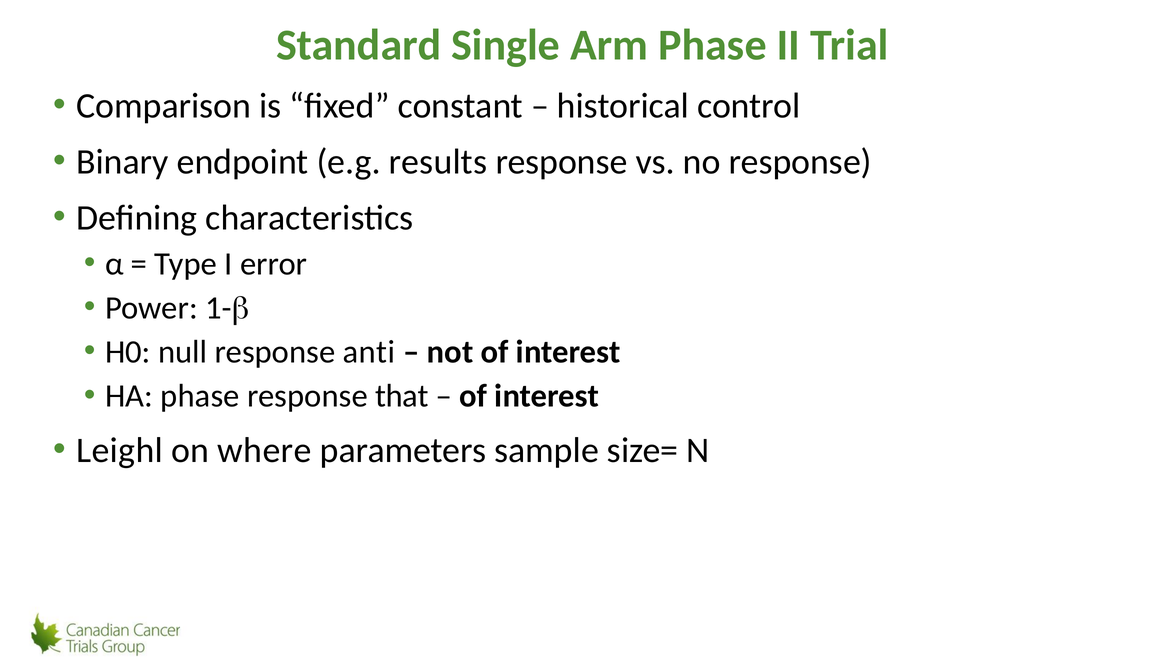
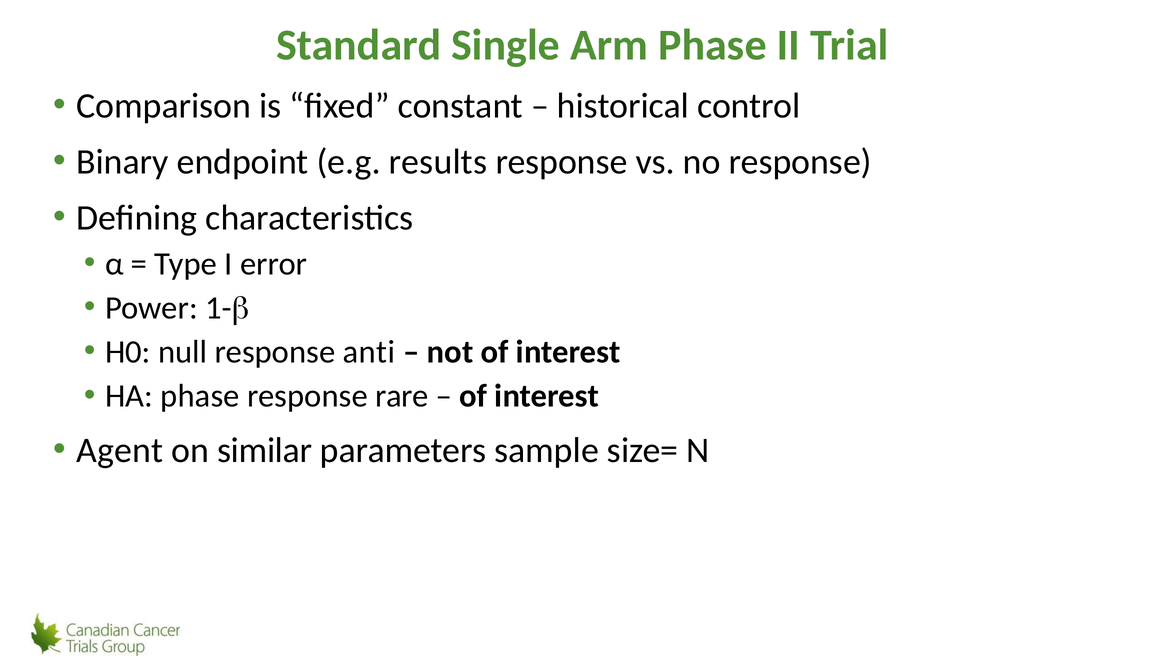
that: that -> rare
Leighl: Leighl -> Agent
where: where -> similar
